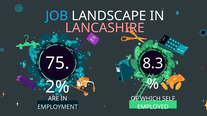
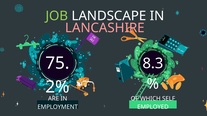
JOB colour: light blue -> light green
